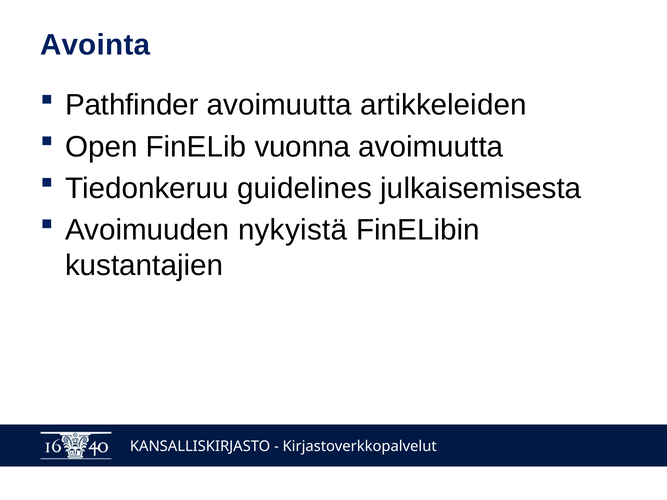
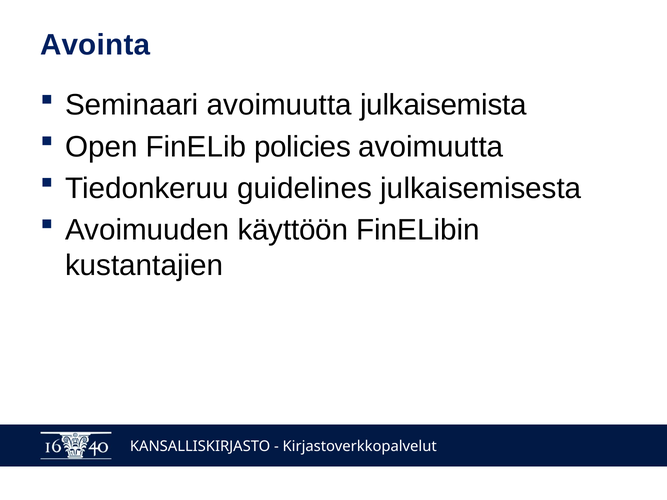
Pathfinder: Pathfinder -> Seminaari
artikkeleiden: artikkeleiden -> julkaisemista
vuonna: vuonna -> policies
nykyistä: nykyistä -> käyttöön
